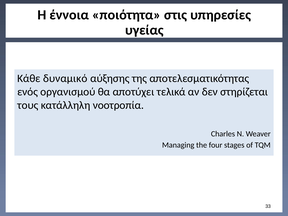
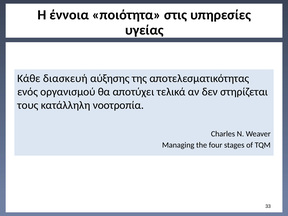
δυναμικό: δυναμικό -> διασκευή
